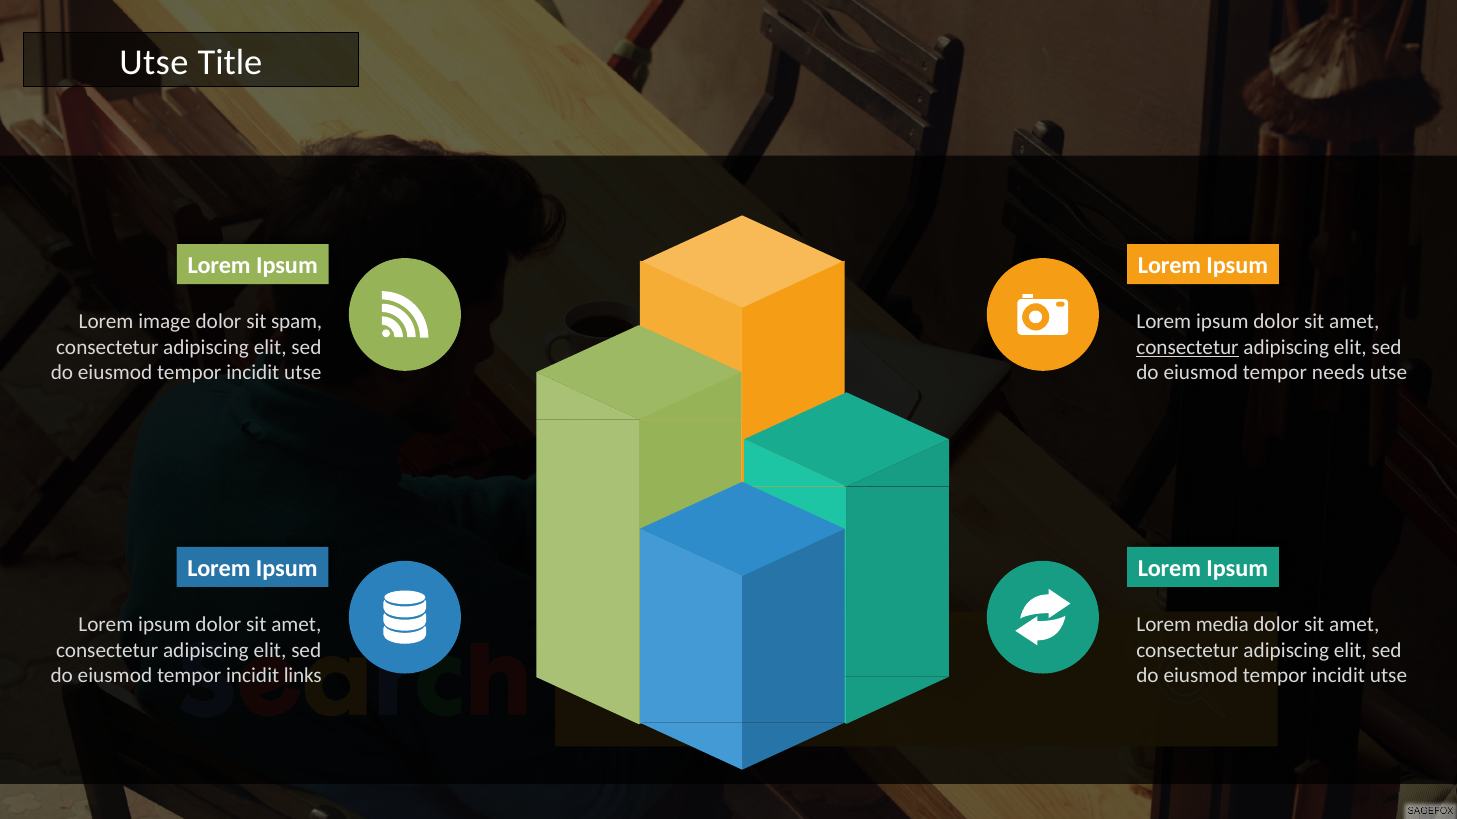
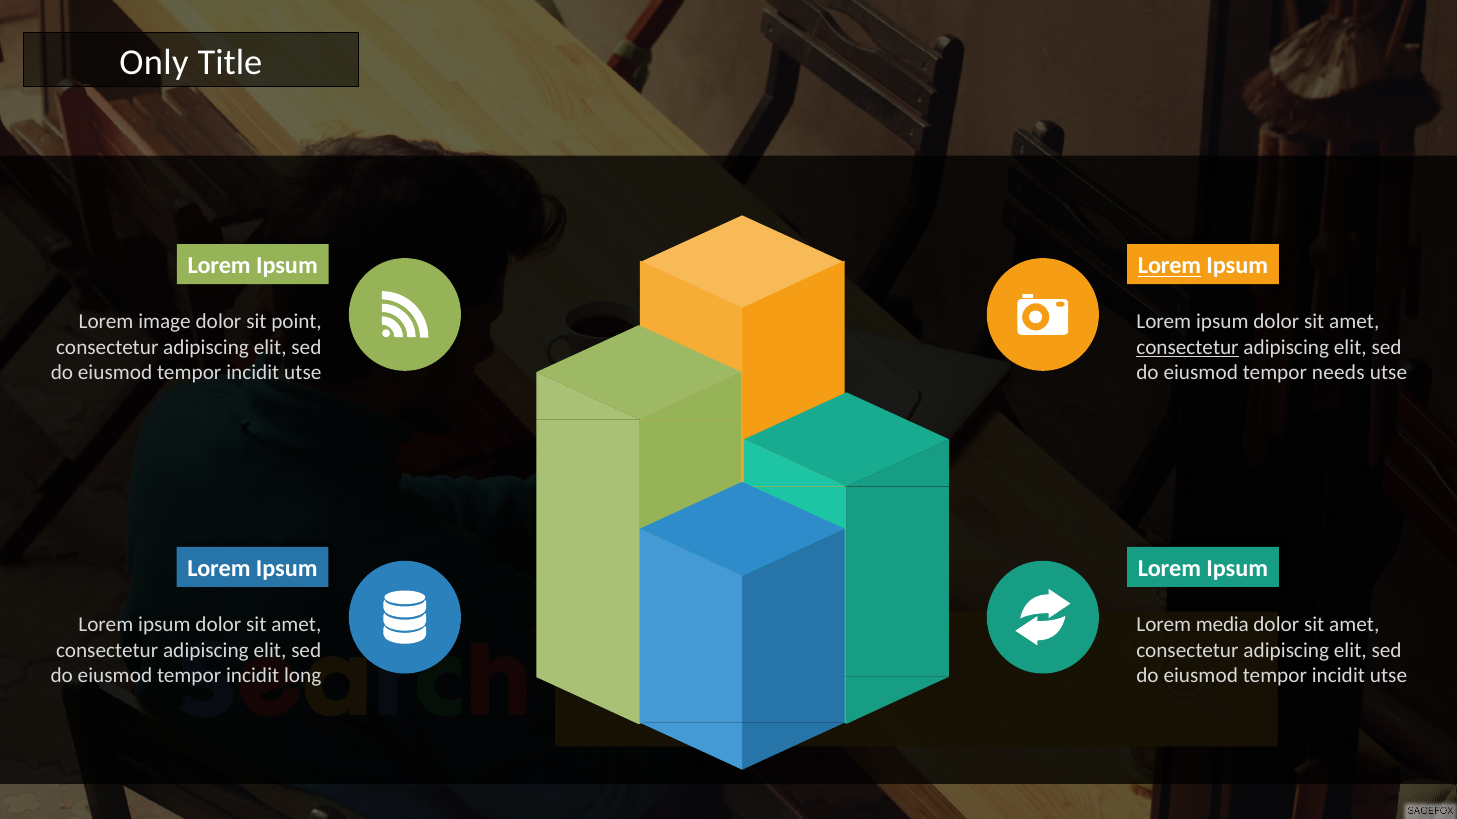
Utse at (154, 62): Utse -> Only
Lorem at (1170, 266) underline: none -> present
spam: spam -> point
links: links -> long
